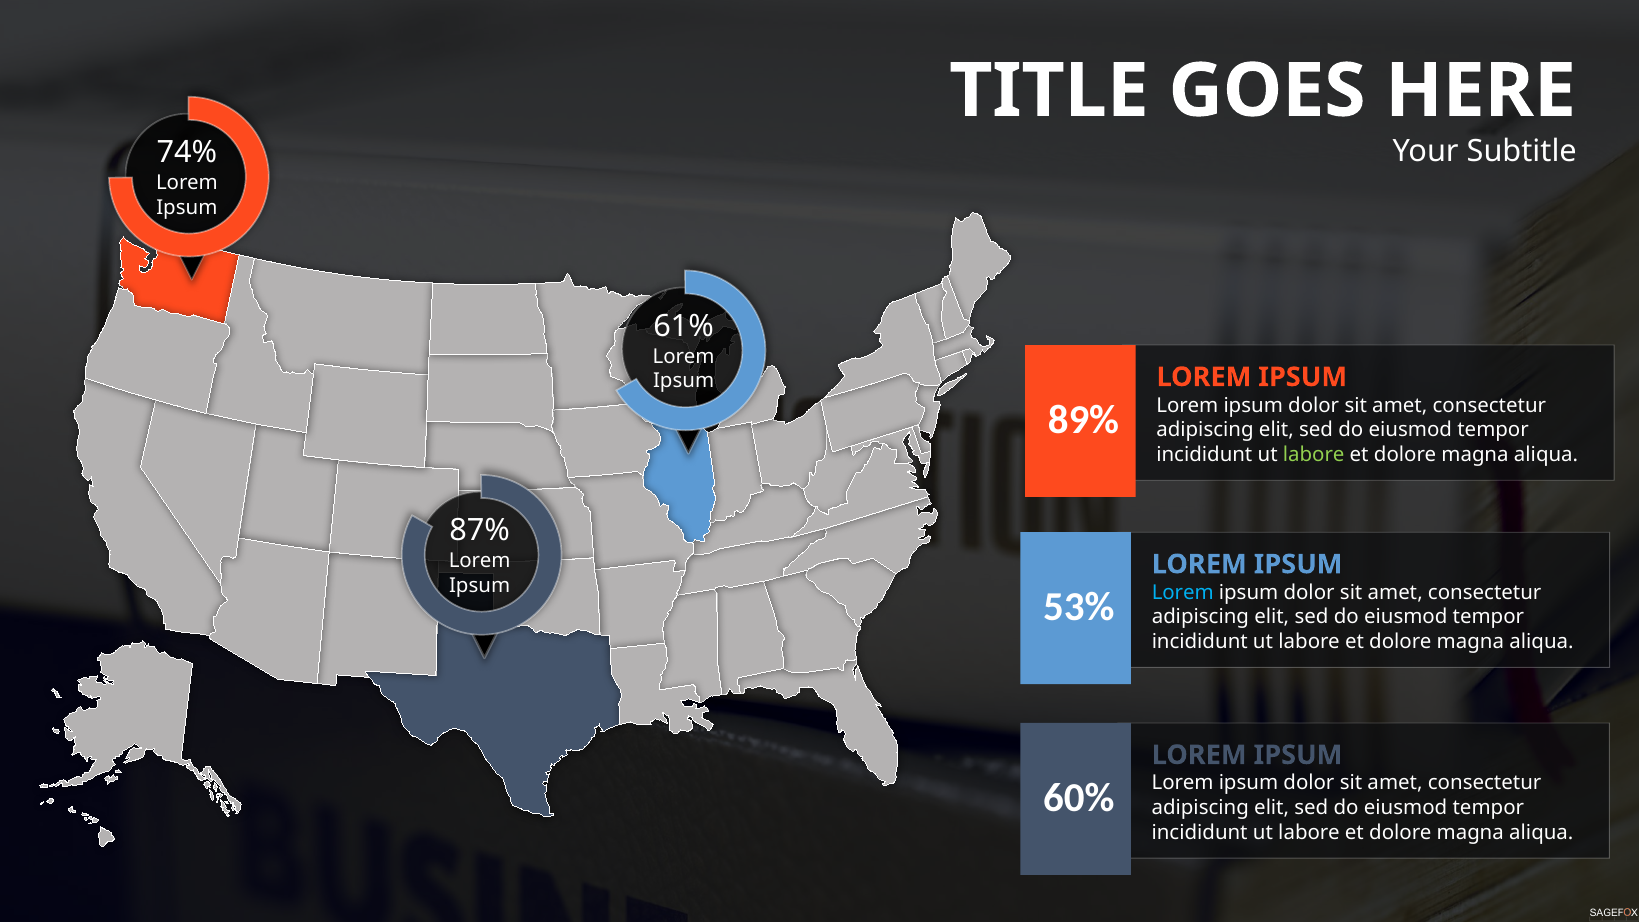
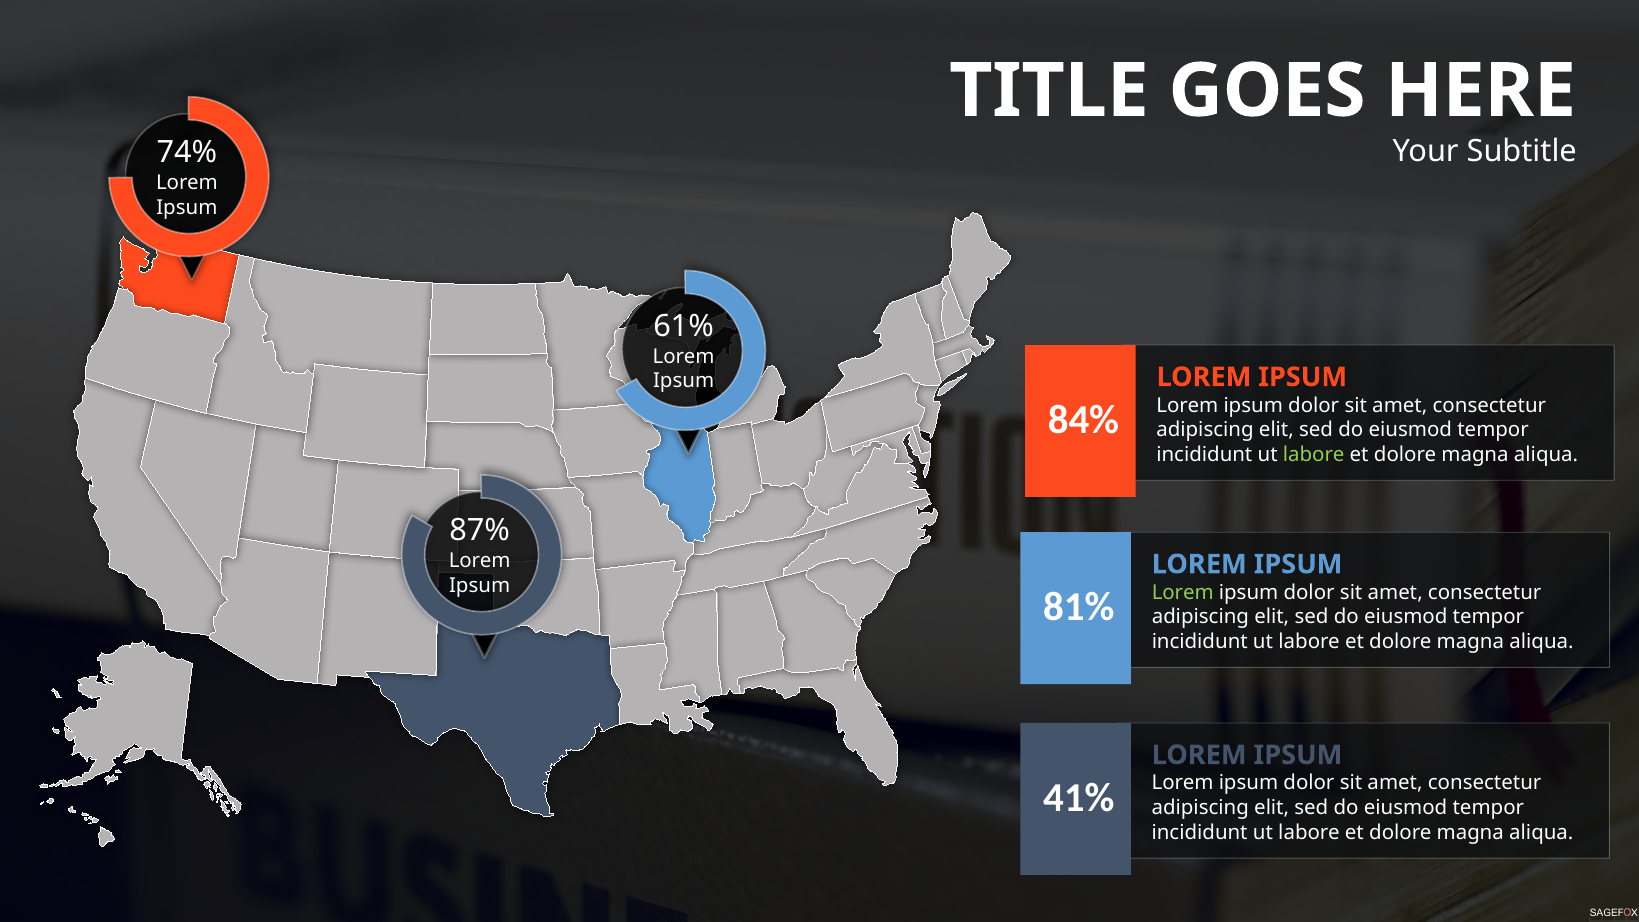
89%: 89% -> 84%
Lorem at (1183, 592) colour: light blue -> light green
53%: 53% -> 81%
60%: 60% -> 41%
